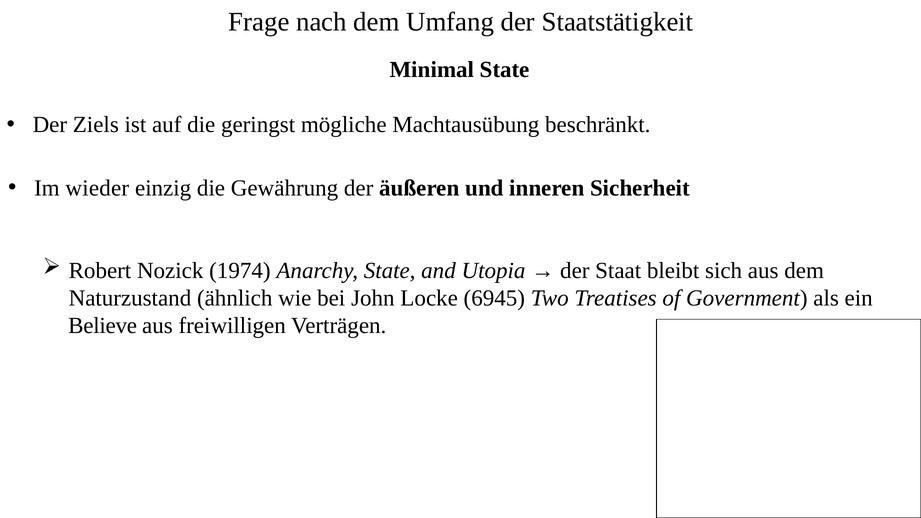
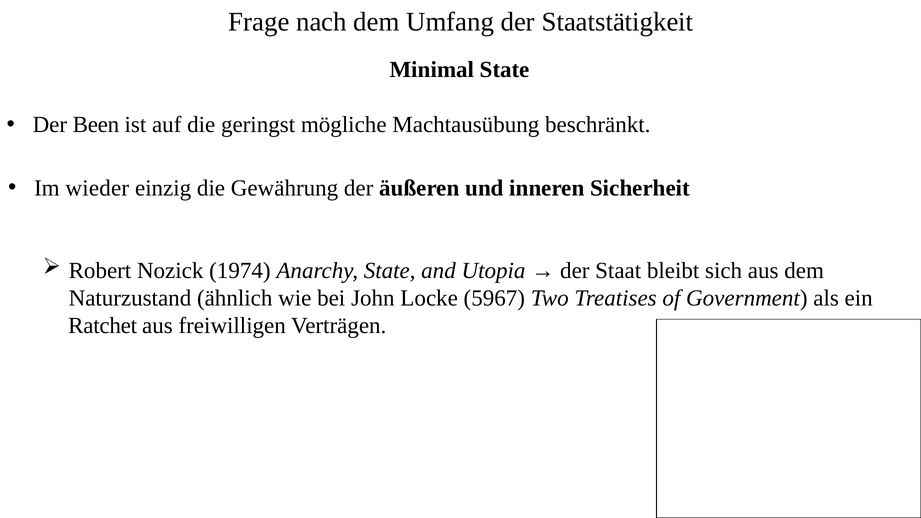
Ziels: Ziels -> Been
6945: 6945 -> 5967
Believe: Believe -> Ratchet
